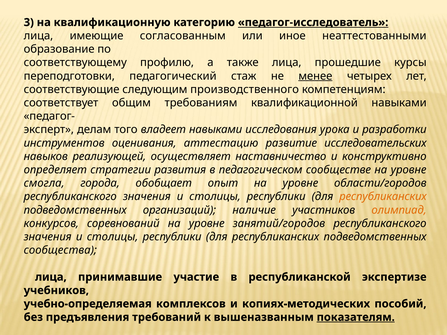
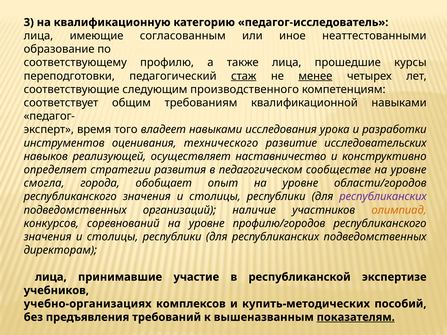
педагог-исследователь underline: present -> none
стаж underline: none -> present
делам: делам -> время
аттестацию: аттестацию -> технического
республиканских at (383, 197) colour: orange -> purple
занятий/городов: занятий/городов -> профилю/городов
сообщества: сообщества -> директорам
учебно-определяемая: учебно-определяемая -> учебно-организациях
копиях-методических: копиях-методических -> купить-методических
